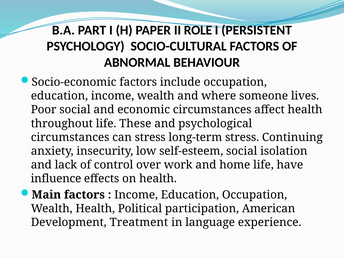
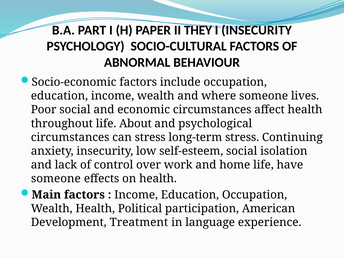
ROLE: ROLE -> THEY
I PERSISTENT: PERSISTENT -> INSECURITY
These: These -> About
influence at (56, 179): influence -> someone
